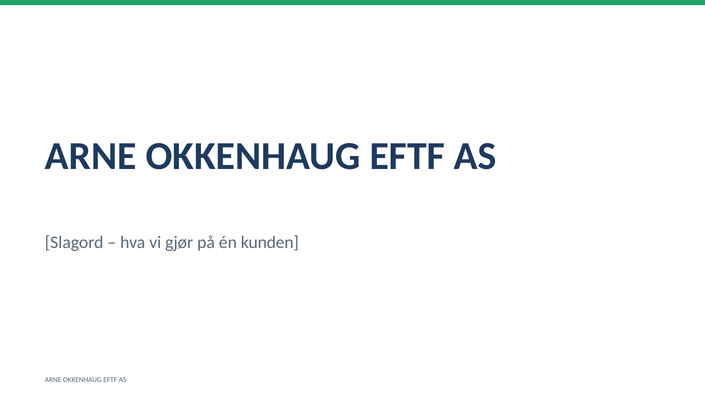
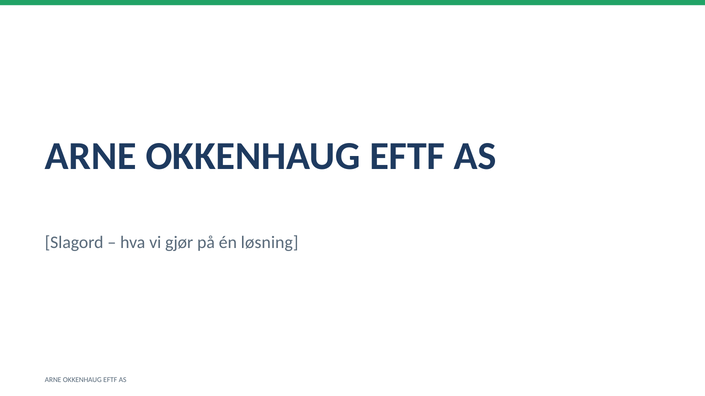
kunden: kunden -> løsning
